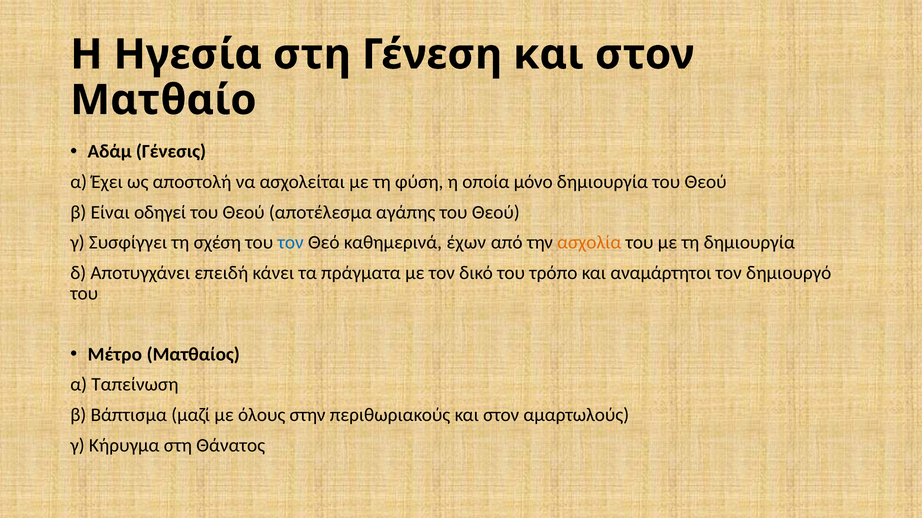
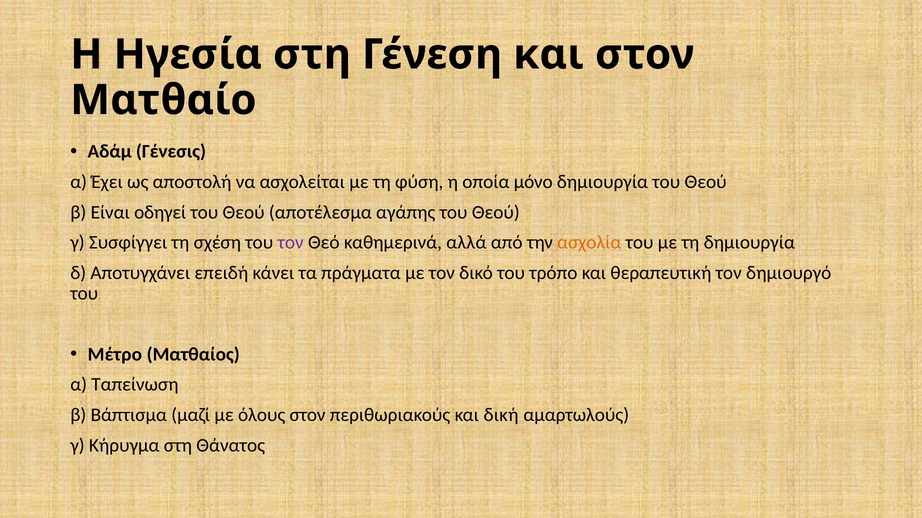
τον at (291, 243) colour: blue -> purple
έχων: έχων -> αλλά
αναμάρτητοι: αναμάρτητοι -> θεραπευτική
όλους στην: στην -> στον
περιθωριακούς και στον: στον -> δική
